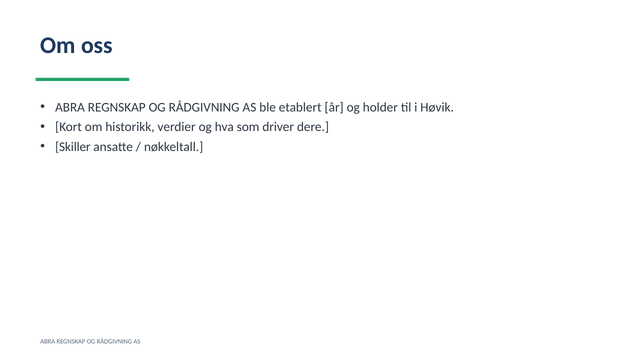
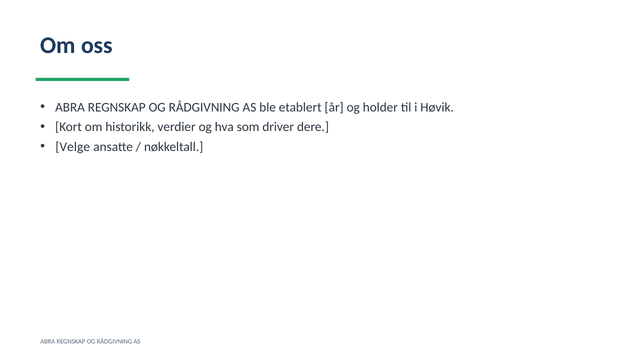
Skiller: Skiller -> Velge
